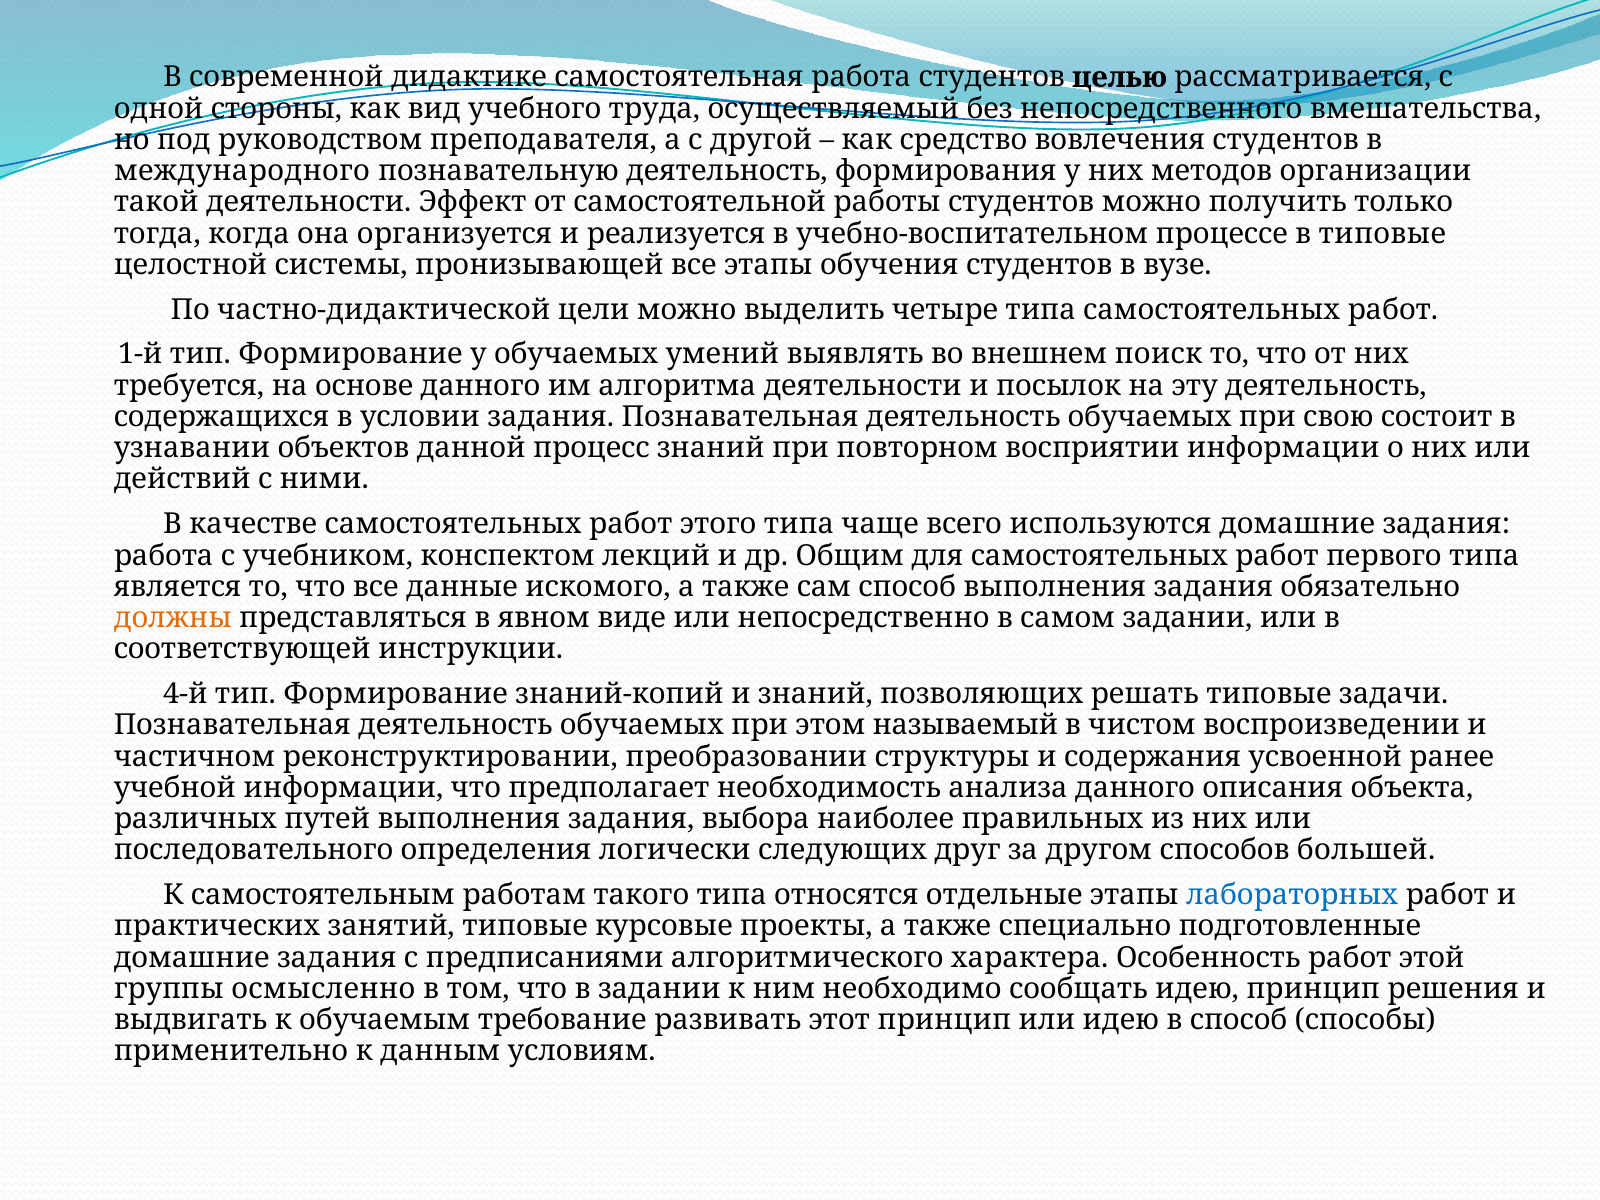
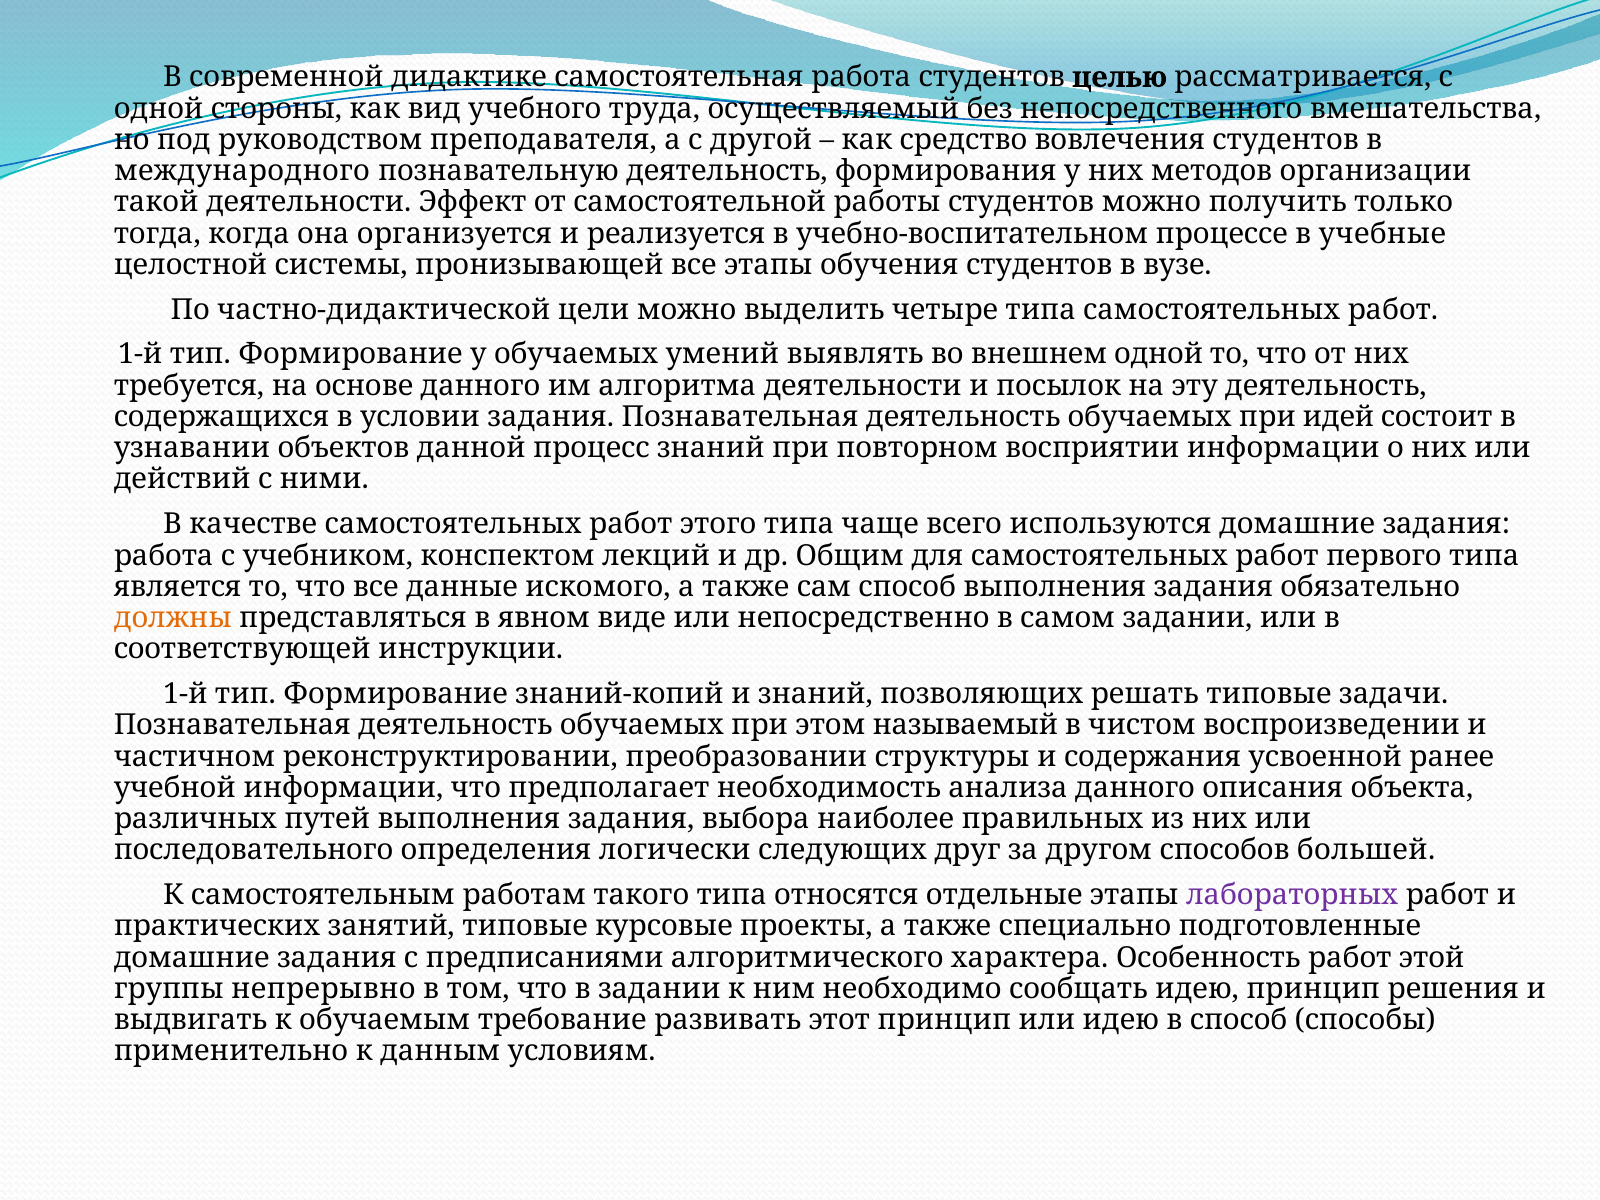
в типовые: типовые -> учебные
внешнем поиск: поиск -> одной
свою: свою -> идей
4-й at (185, 694): 4-й -> 1-й
лабораторных colour: blue -> purple
осмысленно: осмысленно -> непрерывно
